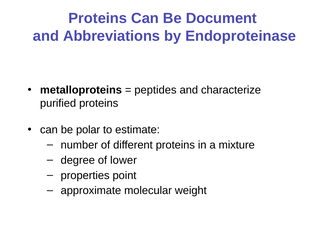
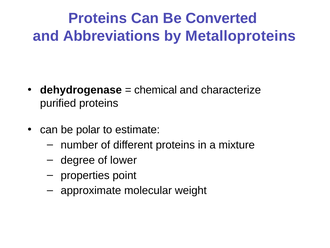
Document: Document -> Converted
Endoproteinase: Endoproteinase -> Metalloproteins
metalloproteins: metalloproteins -> dehydrogenase
peptides: peptides -> chemical
